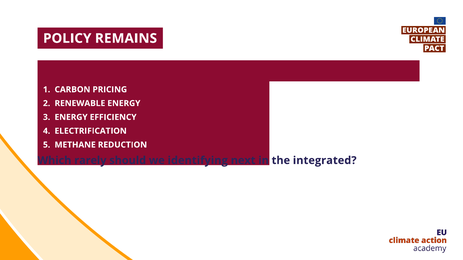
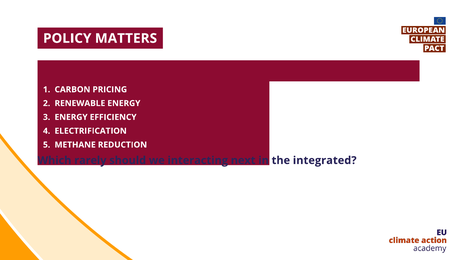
REMAINS: REMAINS -> MATTERS
identifying: identifying -> interacting
